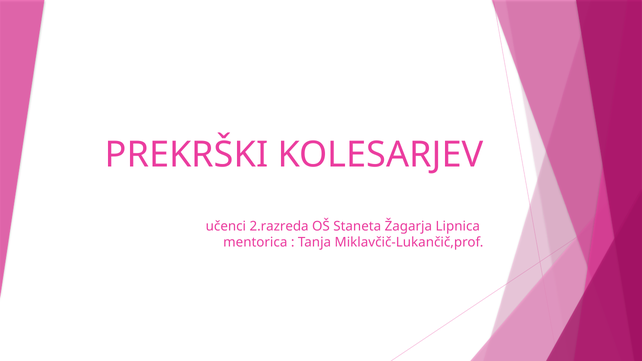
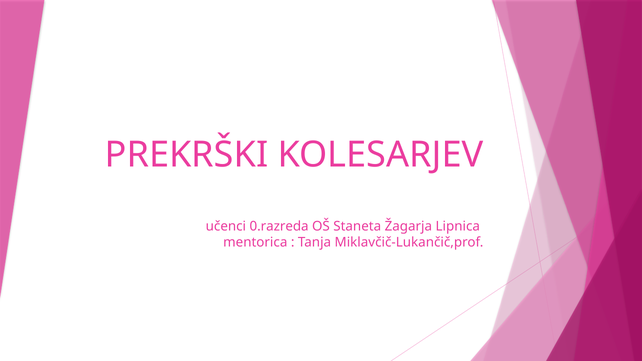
2.razreda: 2.razreda -> 0.razreda
